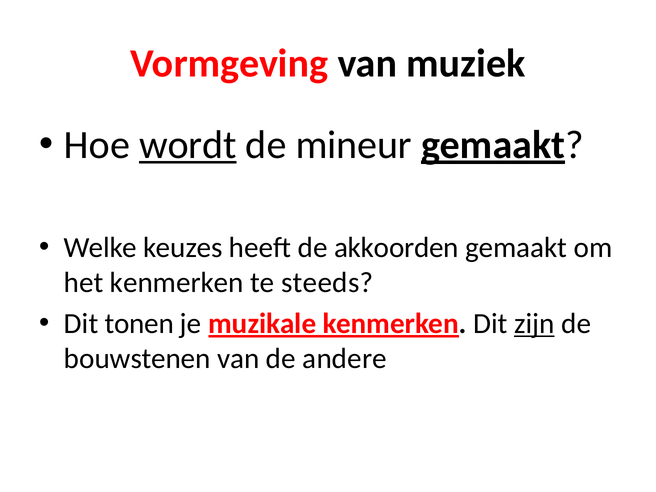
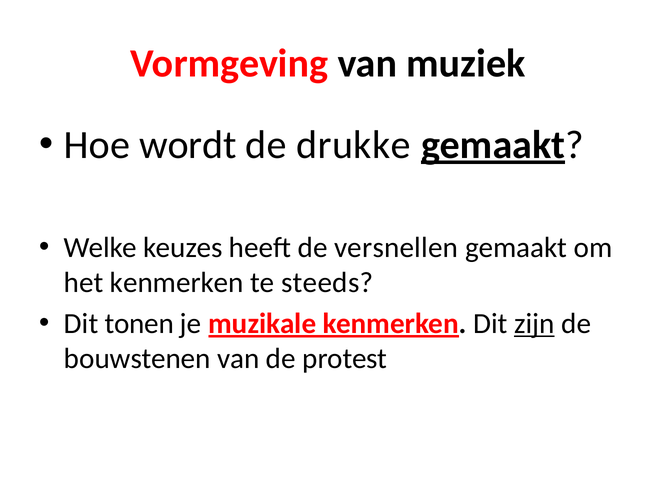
wordt underline: present -> none
mineur: mineur -> drukke
akkoorden: akkoorden -> versnellen
andere: andere -> protest
